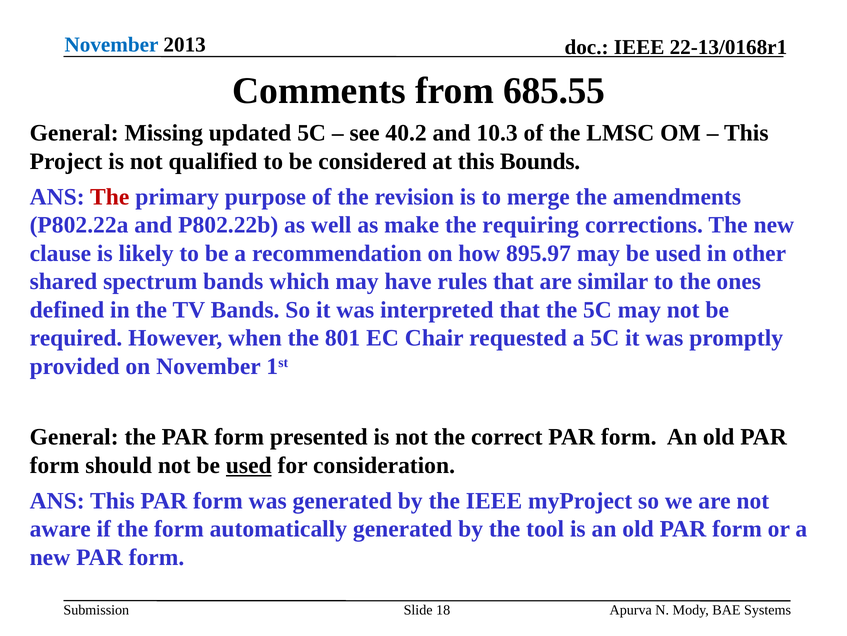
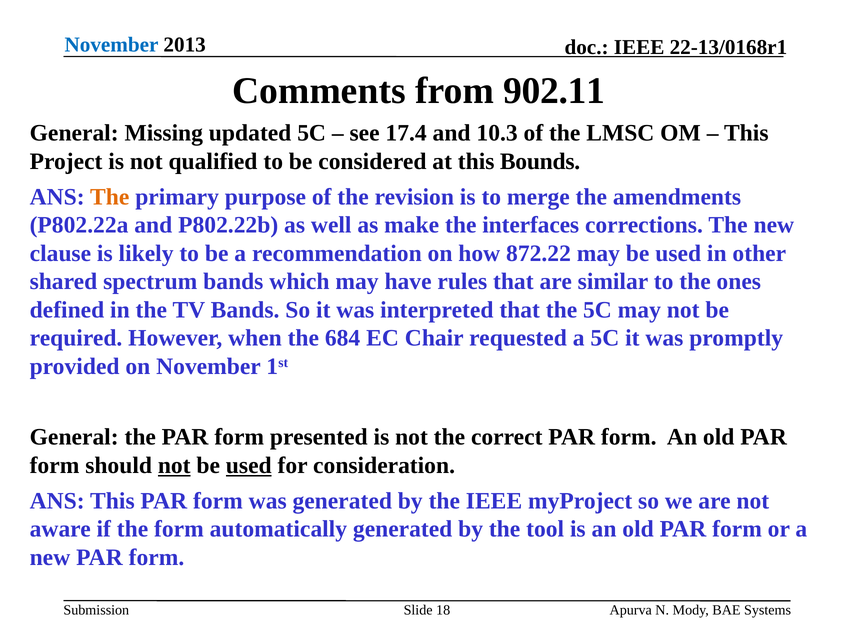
685.55: 685.55 -> 902.11
40.2: 40.2 -> 17.4
The at (110, 197) colour: red -> orange
requiring: requiring -> interfaces
895.97: 895.97 -> 872.22
801: 801 -> 684
not at (174, 465) underline: none -> present
